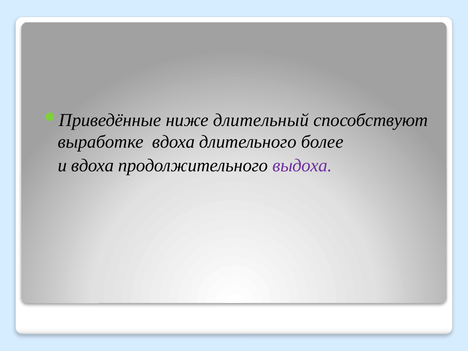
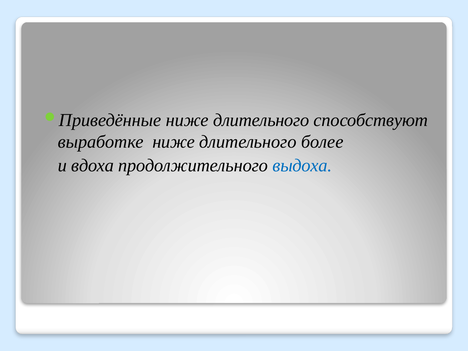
длительный at (261, 120): длительный -> длительного
выработке вдоха: вдоха -> ниже
выдоха colour: purple -> blue
